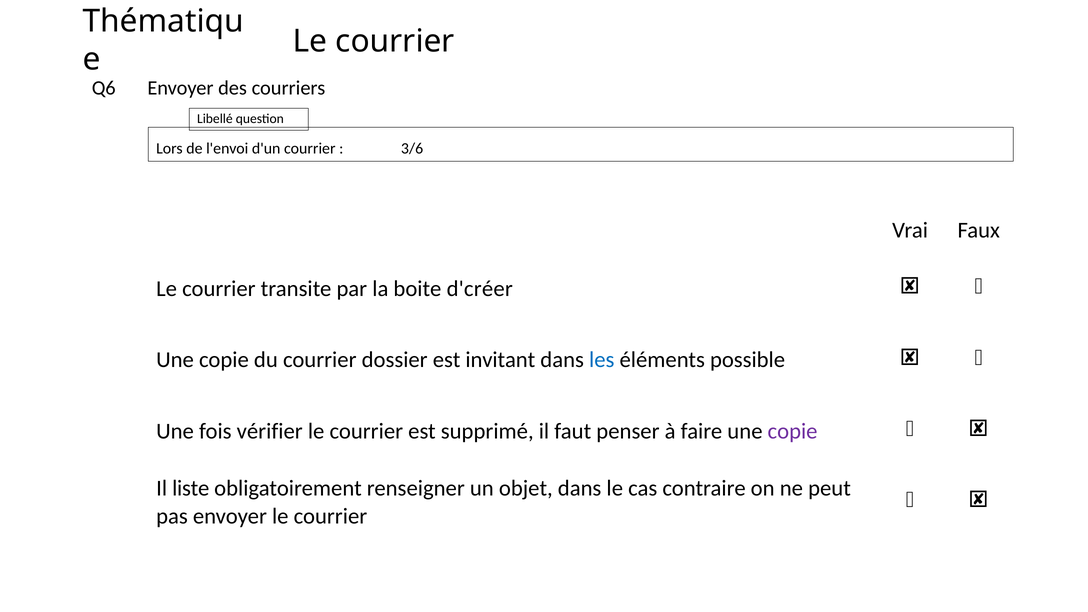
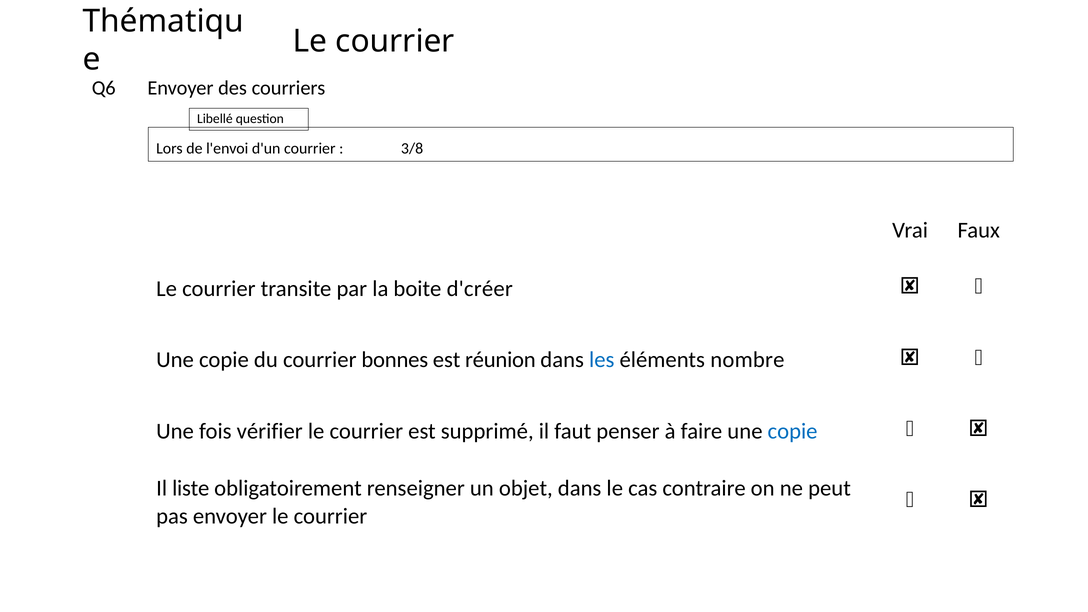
3/6: 3/6 -> 3/8
dossier: dossier -> bonnes
invitant: invitant -> réunion
possible: possible -> nombre
copie at (793, 431) colour: purple -> blue
